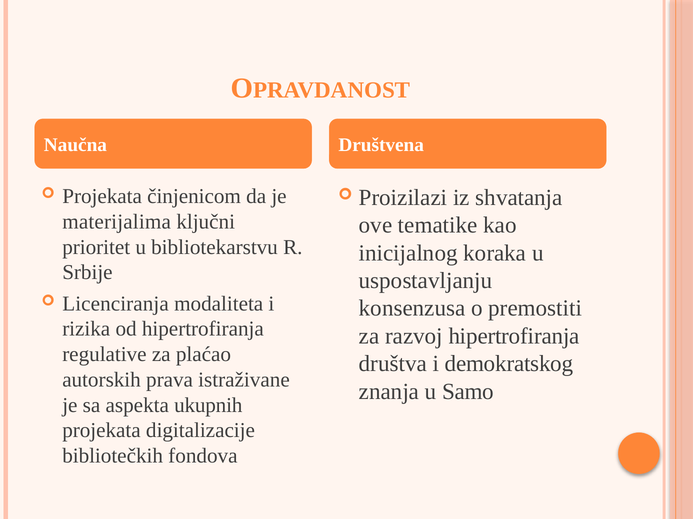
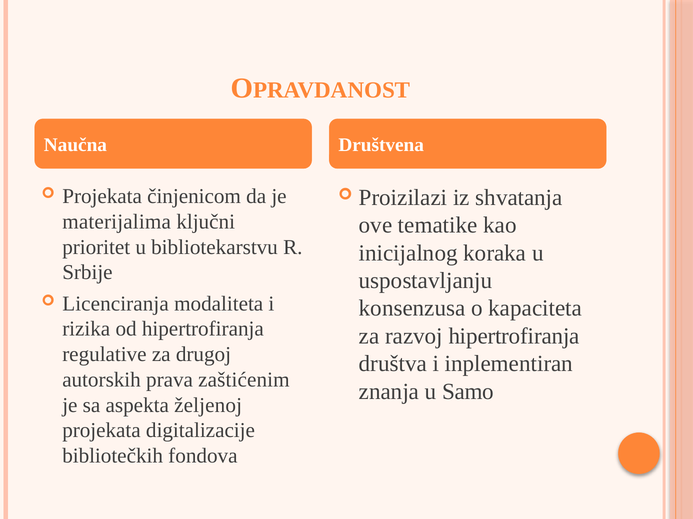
premostiti: premostiti -> kapaciteta
plaćao: plaćao -> drugoj
demokratskog: demokratskog -> inplementiran
istraživane: istraživane -> zaštićenim
ukupnih: ukupnih -> željenoj
